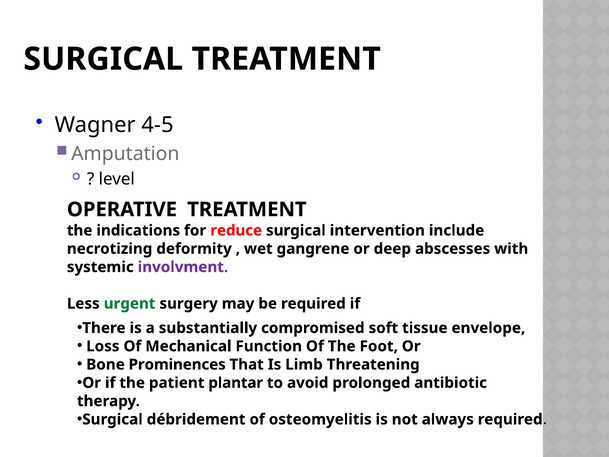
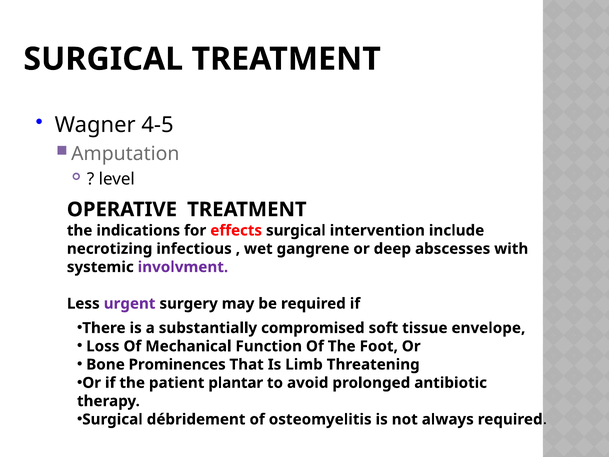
reduce: reduce -> effects
deformity: deformity -> infectious
urgent colour: green -> purple
